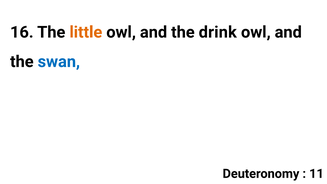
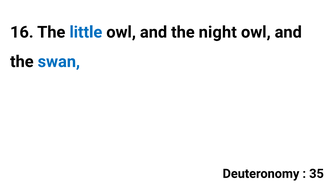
little colour: orange -> blue
drink: drink -> night
11: 11 -> 35
